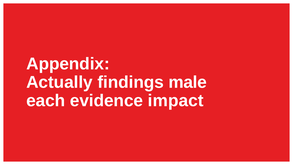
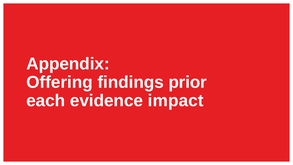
Actually: Actually -> Offering
male: male -> prior
